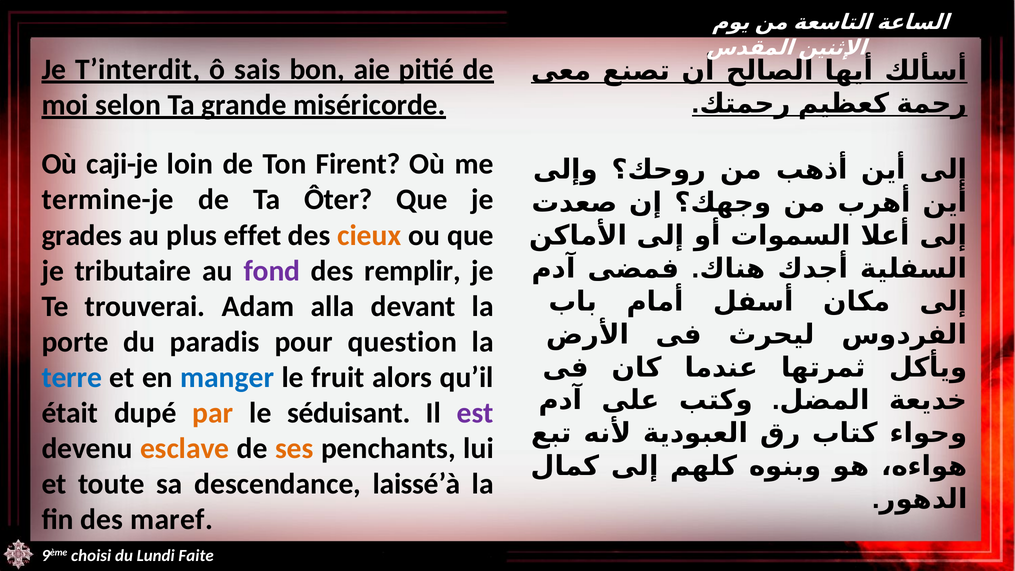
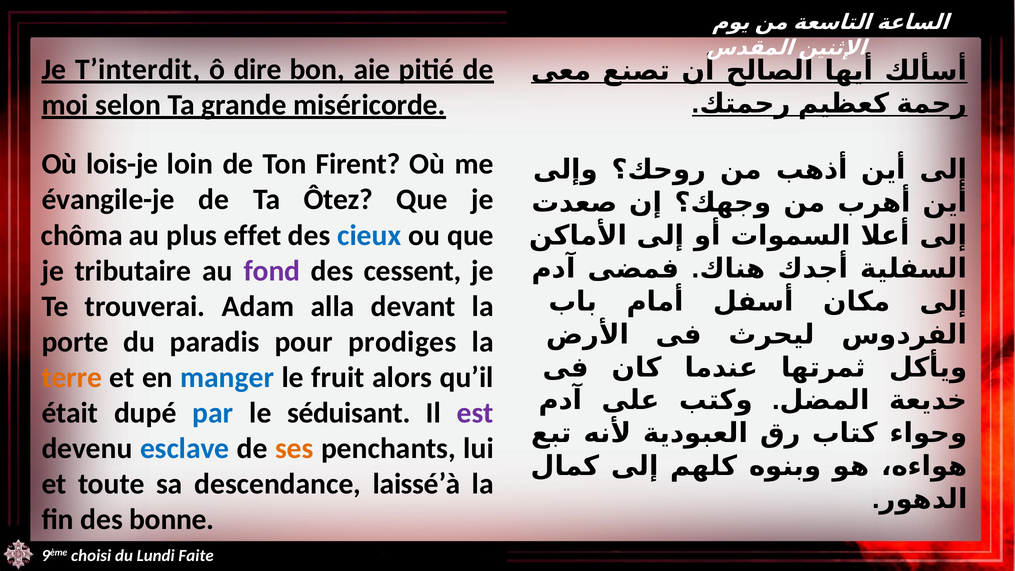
sais: sais -> dire
caji-je: caji-je -> lois-je
termine-je: termine-je -> évangile-je
Ôter: Ôter -> Ôtez
grades: grades -> chôma
cieux colour: orange -> blue
remplir: remplir -> cessent
question: question -> prodiges
terre colour: blue -> orange
par colour: orange -> blue
esclave colour: orange -> blue
maref: maref -> bonne
